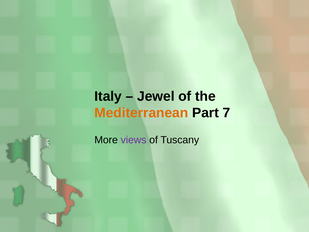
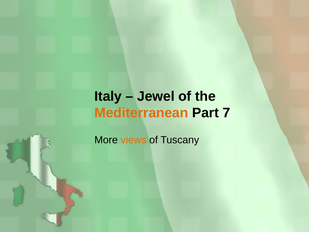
views colour: purple -> orange
